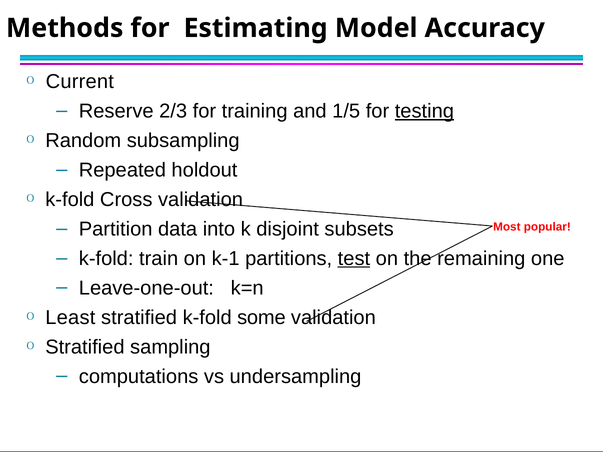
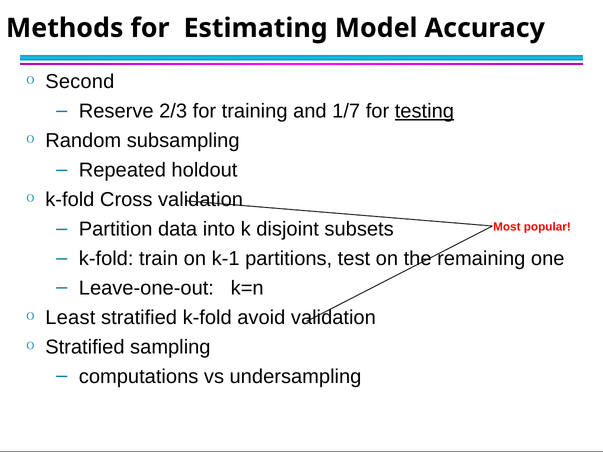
Current: Current -> Second
1/5: 1/5 -> 1/7
test underline: present -> none
some: some -> avoid
